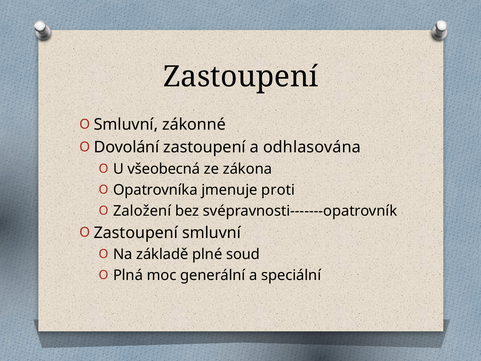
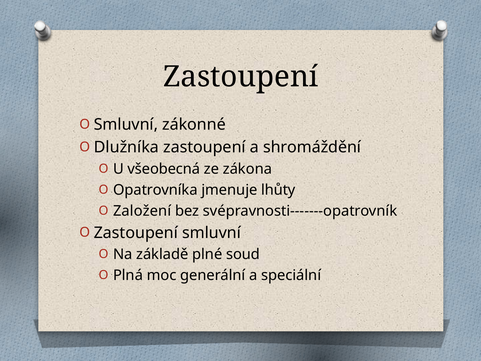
Dovolání: Dovolání -> Dlužníka
odhlasována: odhlasována -> shromáždění
proti: proti -> lhůty
